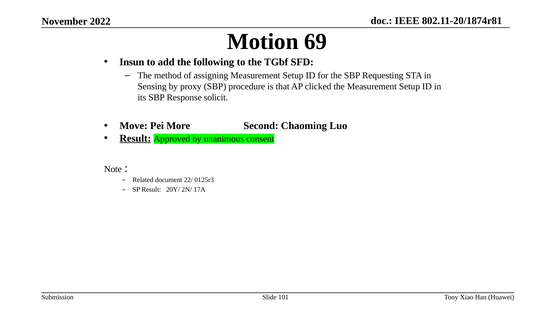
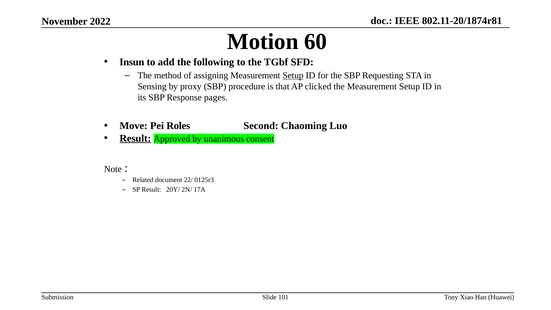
69: 69 -> 60
Setup at (293, 76) underline: none -> present
solicit: solicit -> pages
More: More -> Roles
